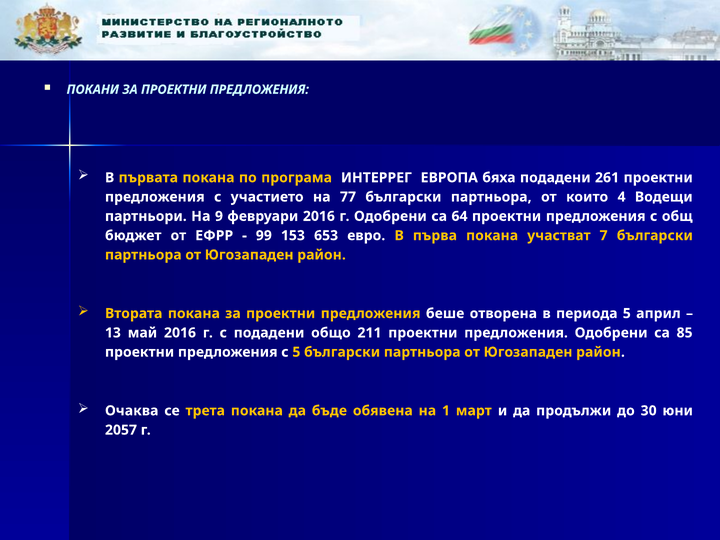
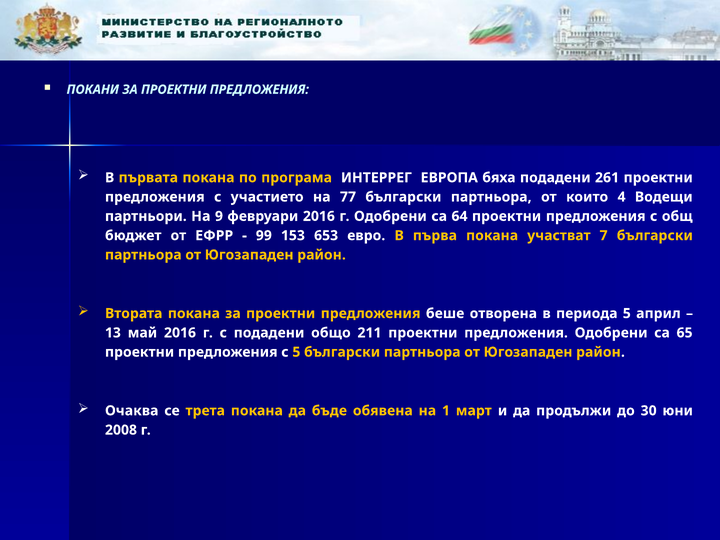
85: 85 -> 65
2057: 2057 -> 2008
